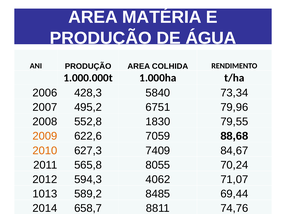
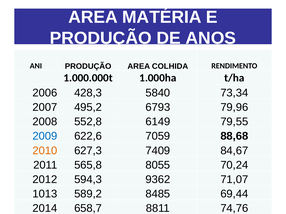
ÁGUA: ÁGUA -> ANOS
6751: 6751 -> 6793
1830: 1830 -> 6149
2009 colour: orange -> blue
4062: 4062 -> 9362
